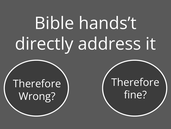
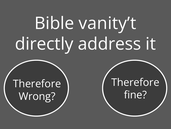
hands’t: hands’t -> vanity’t
